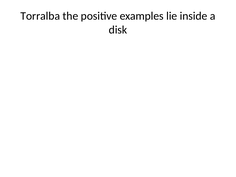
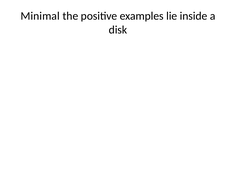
Torralba: Torralba -> Minimal
